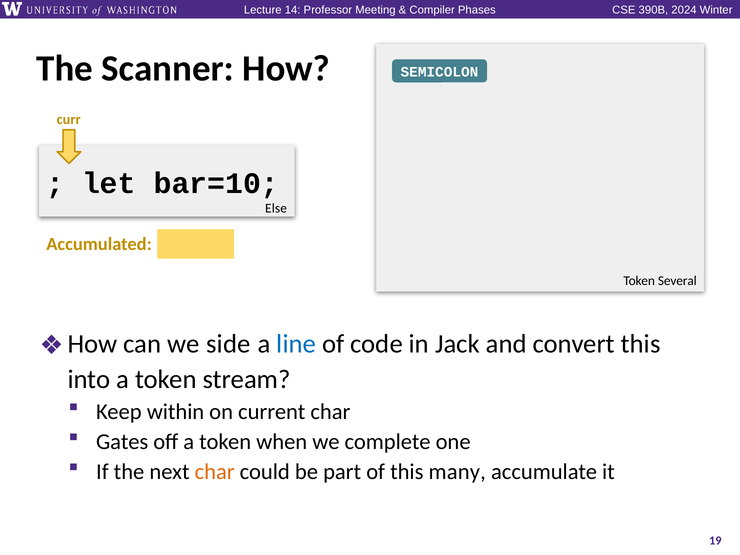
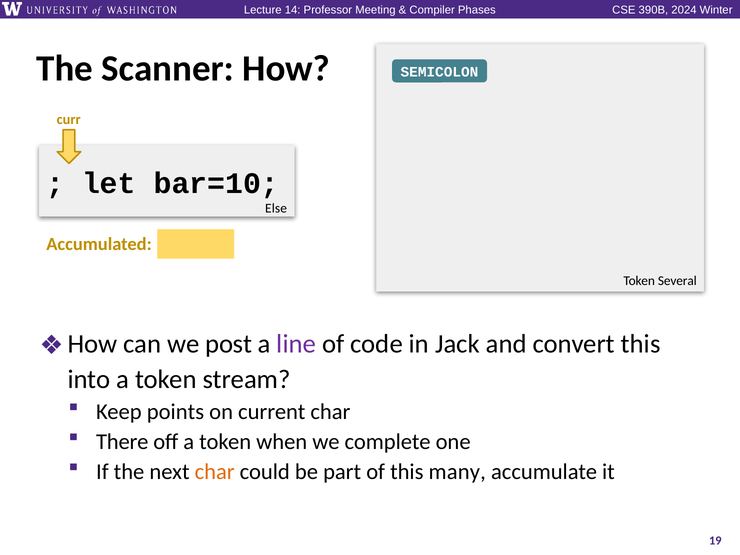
side: side -> post
line colour: blue -> purple
within: within -> points
Gates: Gates -> There
